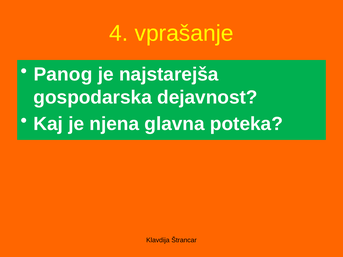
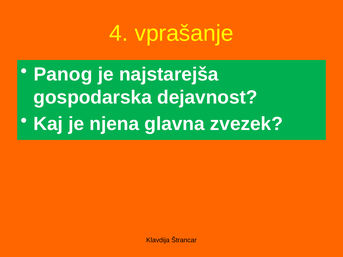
poteka: poteka -> zvezek
